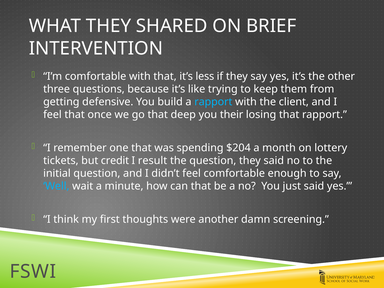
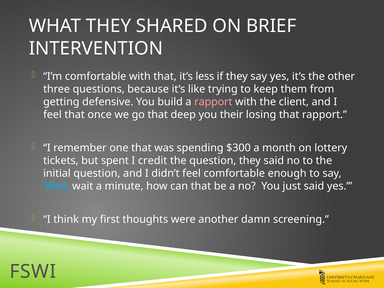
rapport at (213, 102) colour: light blue -> pink
$204: $204 -> $300
credit: credit -> spent
result: result -> credit
